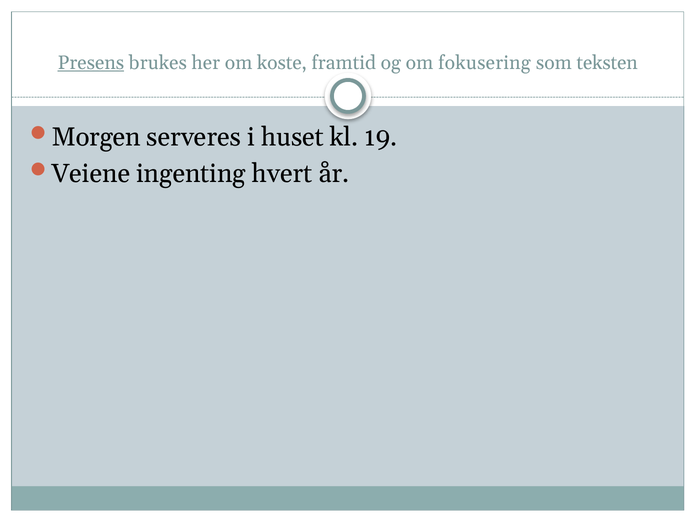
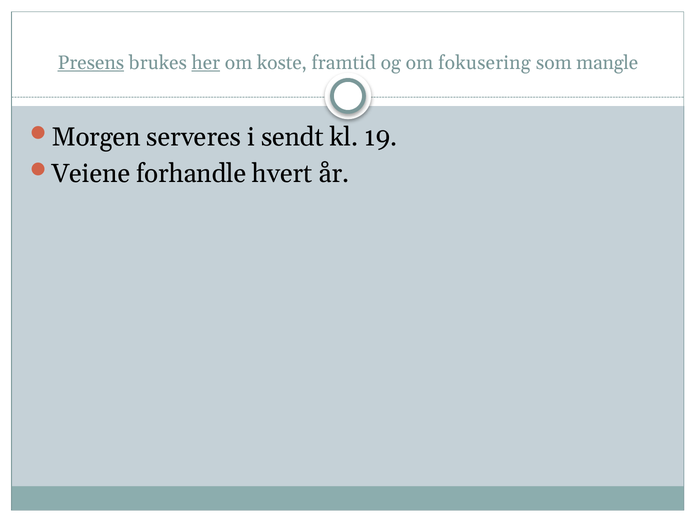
her underline: none -> present
teksten: teksten -> mangle
huset: huset -> sendt
ingenting: ingenting -> forhandle
